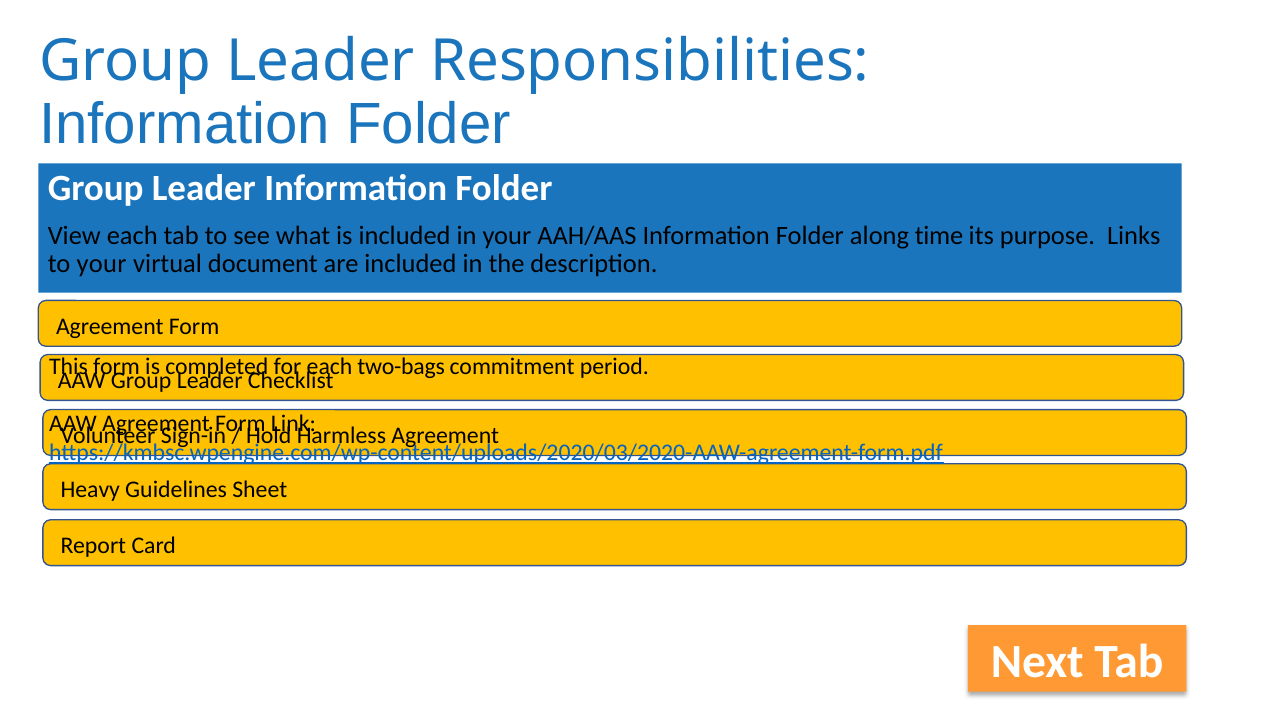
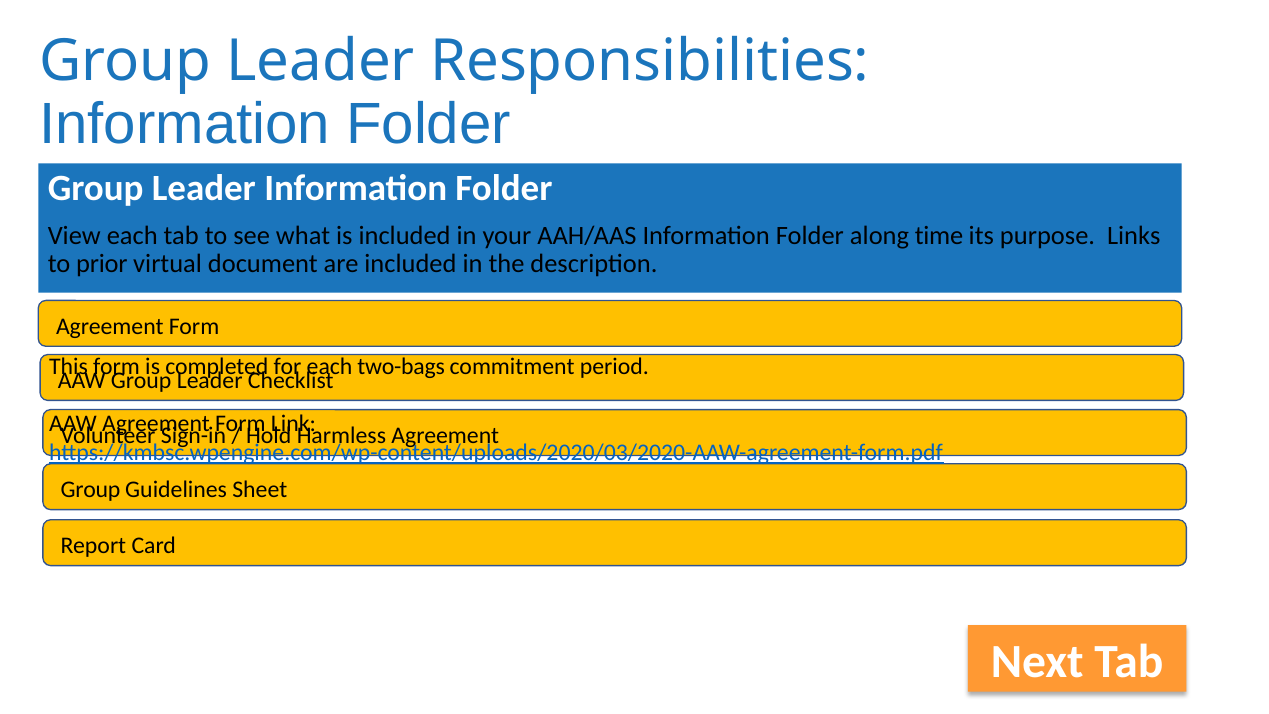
to your: your -> prior
Heavy at (90, 490): Heavy -> Group
